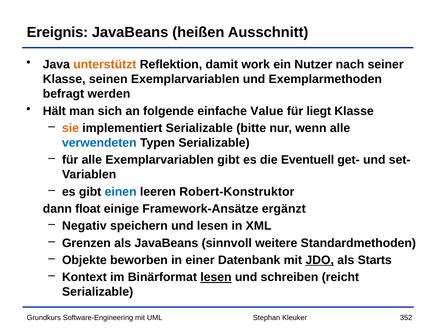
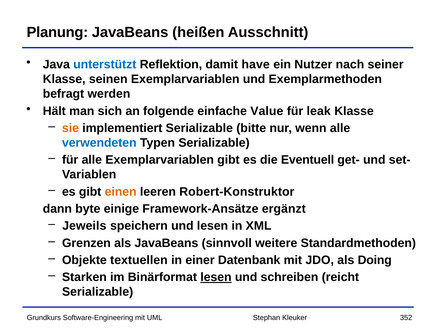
Ereignis: Ereignis -> Planung
unterstützt colour: orange -> blue
work: work -> have
liegt: liegt -> leak
einen colour: blue -> orange
float: float -> byte
Negativ: Negativ -> Jeweils
beworben: beworben -> textuellen
JDO underline: present -> none
Starts: Starts -> Doing
Kontext: Kontext -> Starken
